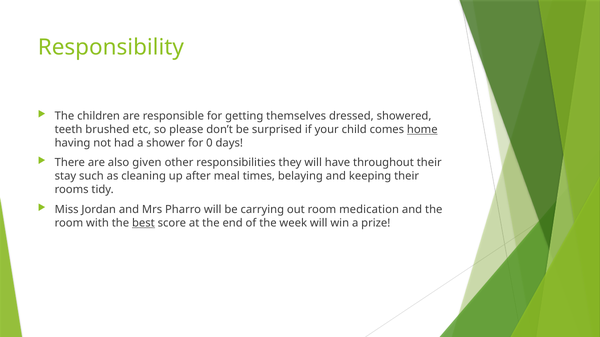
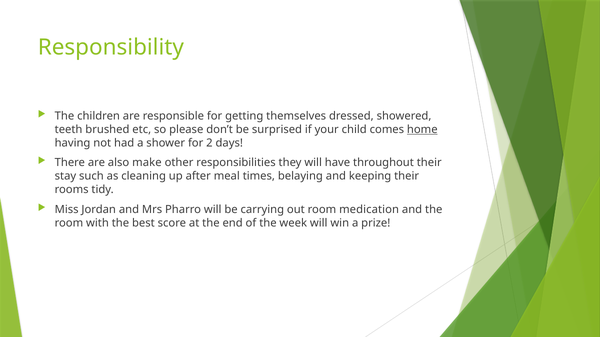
0: 0 -> 2
given: given -> make
best underline: present -> none
